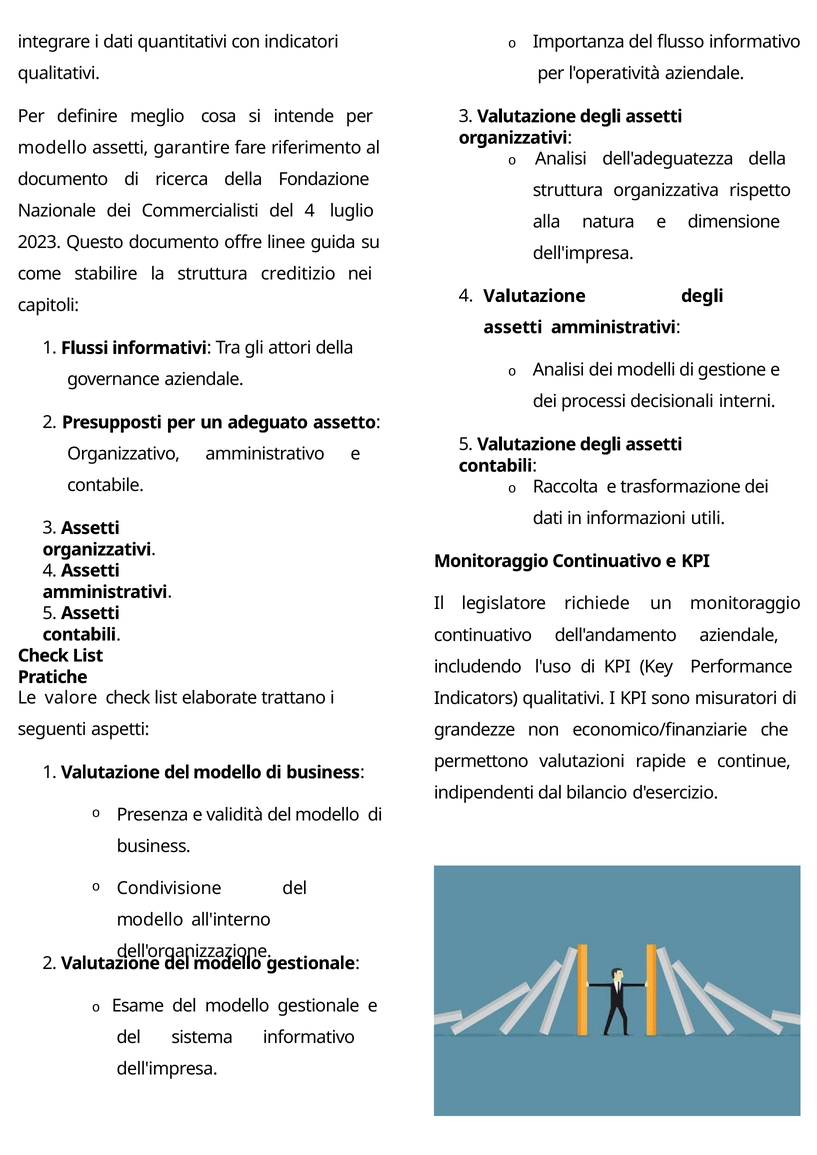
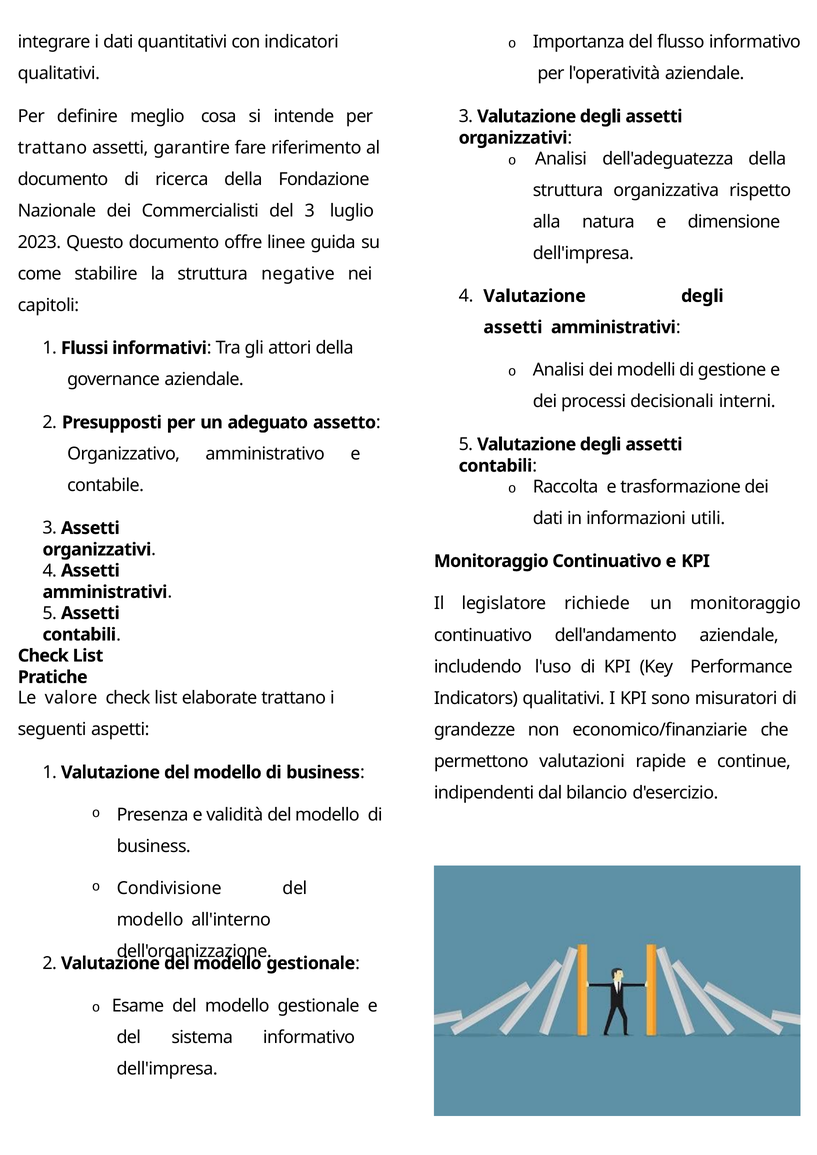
modello at (52, 148): modello -> trattano
del 4: 4 -> 3
creditizio: creditizio -> negative
